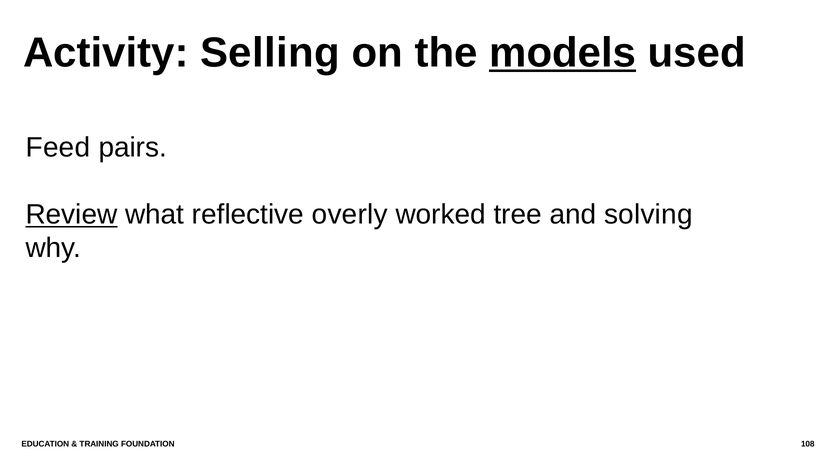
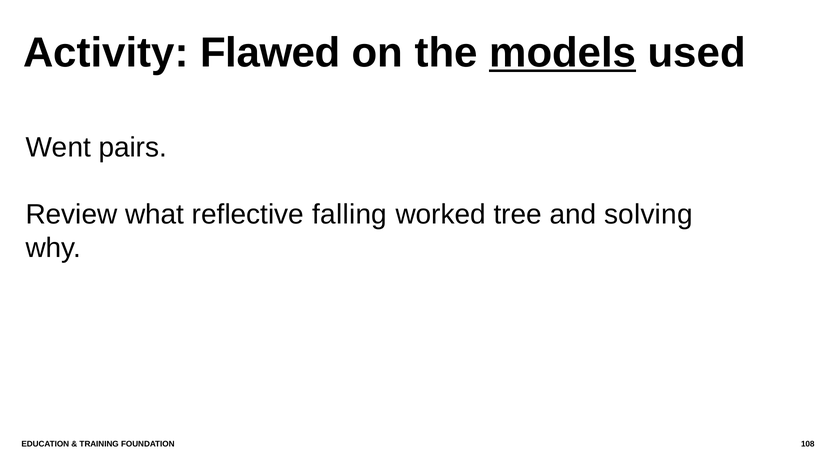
Selling: Selling -> Flawed
Feed: Feed -> Went
Review underline: present -> none
overly: overly -> falling
